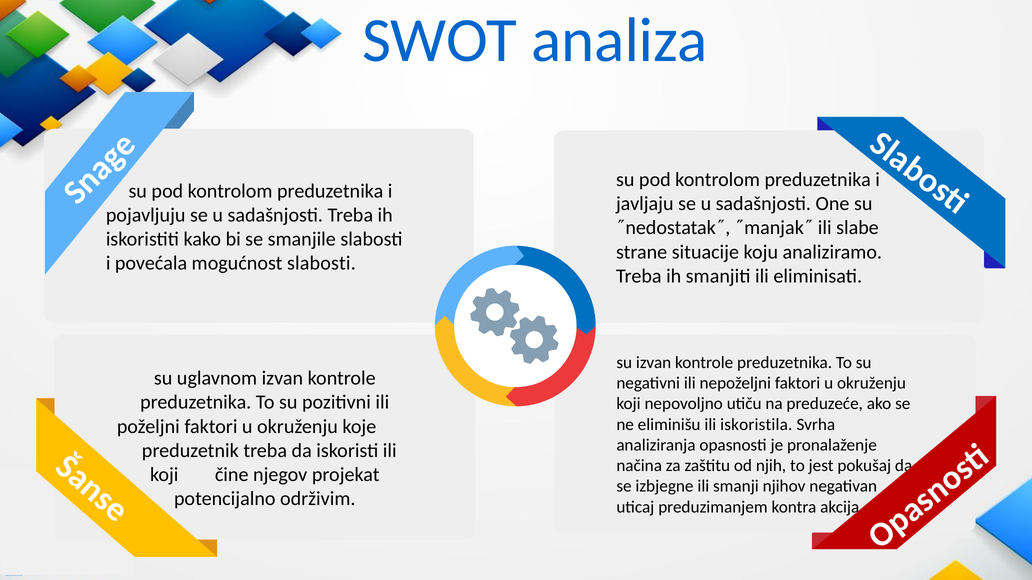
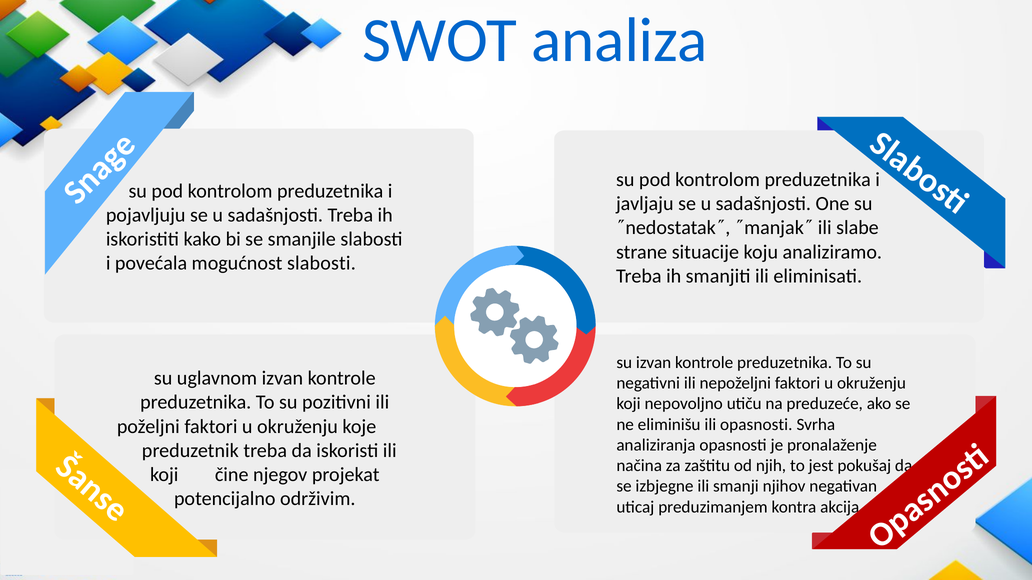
ili iskoristila: iskoristila -> opasnosti
